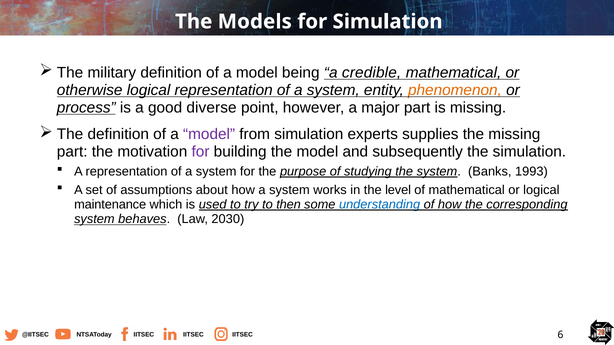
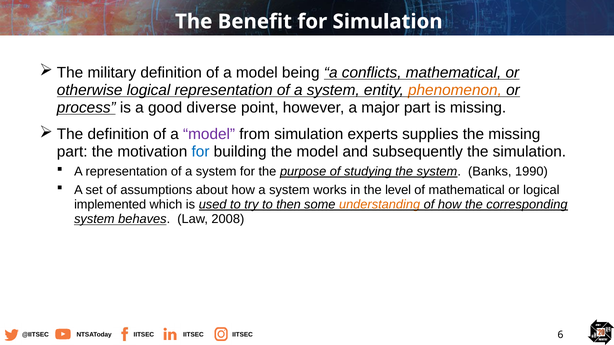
Models: Models -> Benefit
credible: credible -> conflicts
for at (201, 152) colour: purple -> blue
1993: 1993 -> 1990
maintenance: maintenance -> implemented
understanding colour: blue -> orange
2030: 2030 -> 2008
